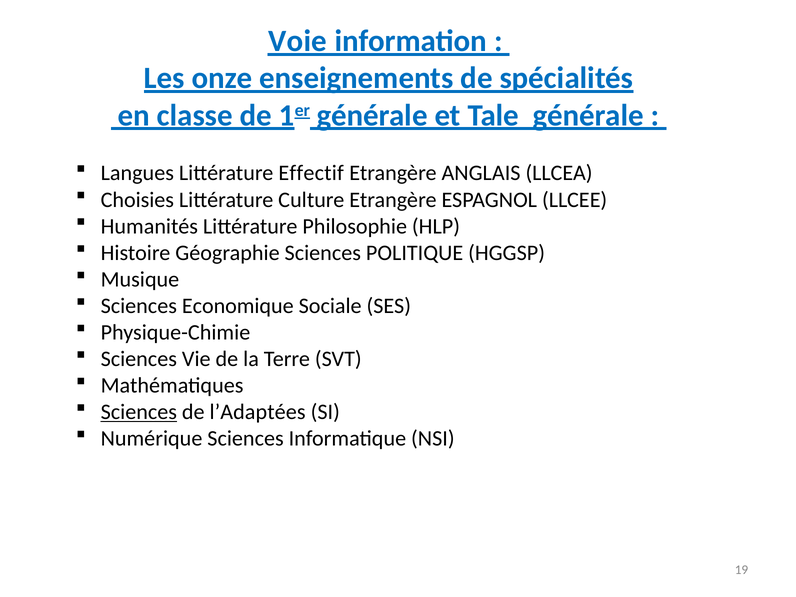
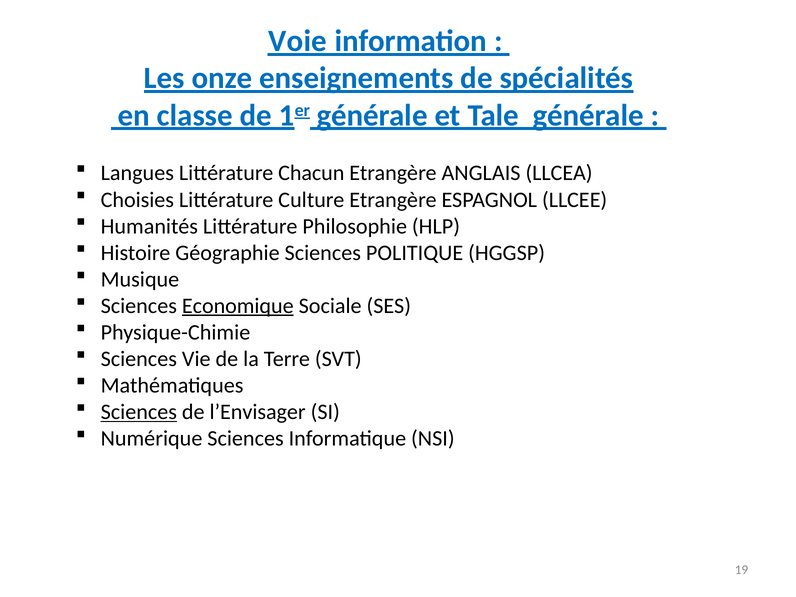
Effectif: Effectif -> Chacun
Economique underline: none -> present
l’Adaptées: l’Adaptées -> l’Envisager
